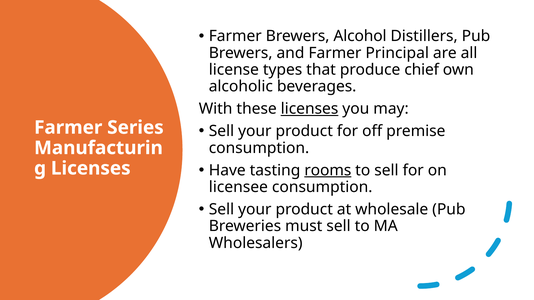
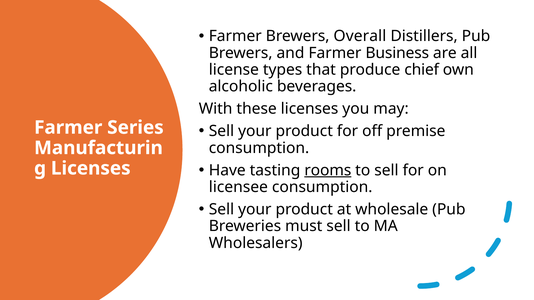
Alcohol: Alcohol -> Overall
Principal: Principal -> Business
licenses at (310, 109) underline: present -> none
